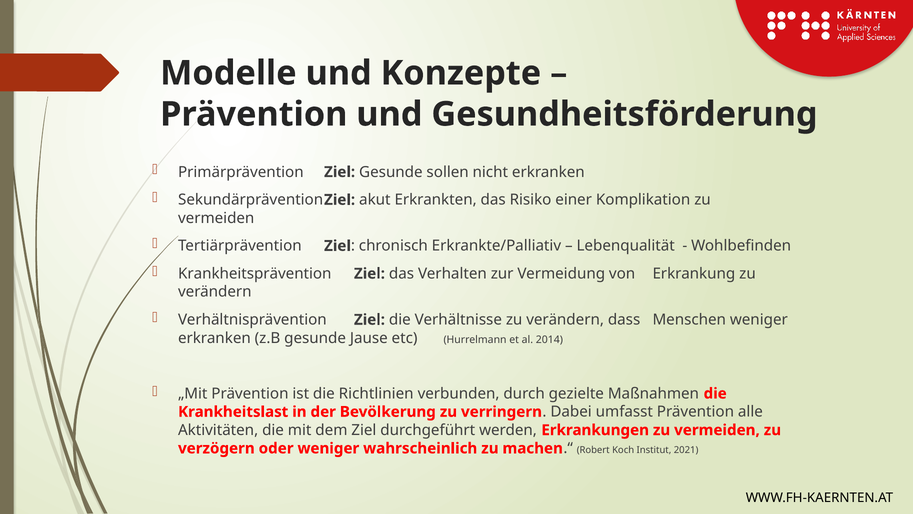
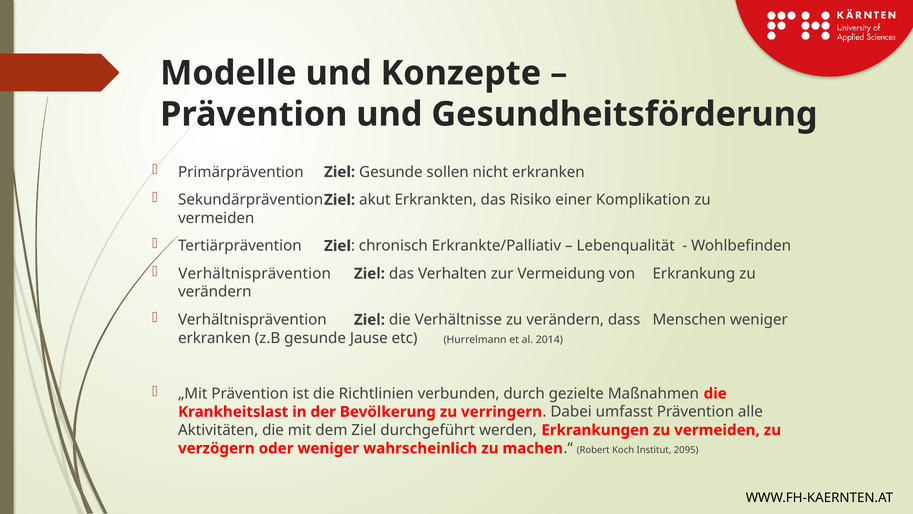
Krankheitsprävention at (255, 273): Krankheitsprävention -> Verhältnisprävention
2021: 2021 -> 2095
